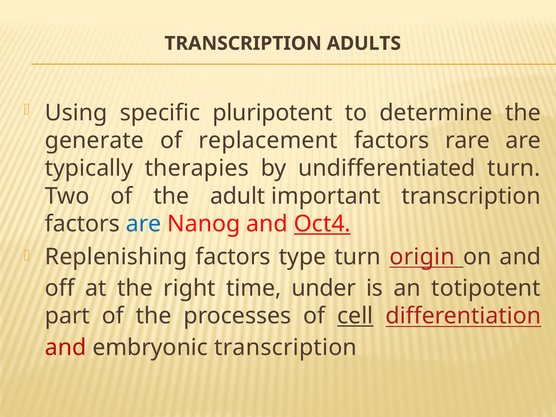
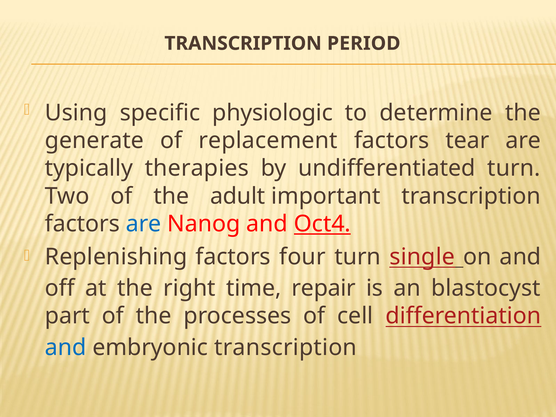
ADULTS: ADULTS -> PERIOD
pluripotent: pluripotent -> physiologic
rare: rare -> tear
type: type -> four
origin: origin -> single
under: under -> repair
totipotent: totipotent -> blastocyst
cell underline: present -> none
and at (66, 347) colour: red -> blue
